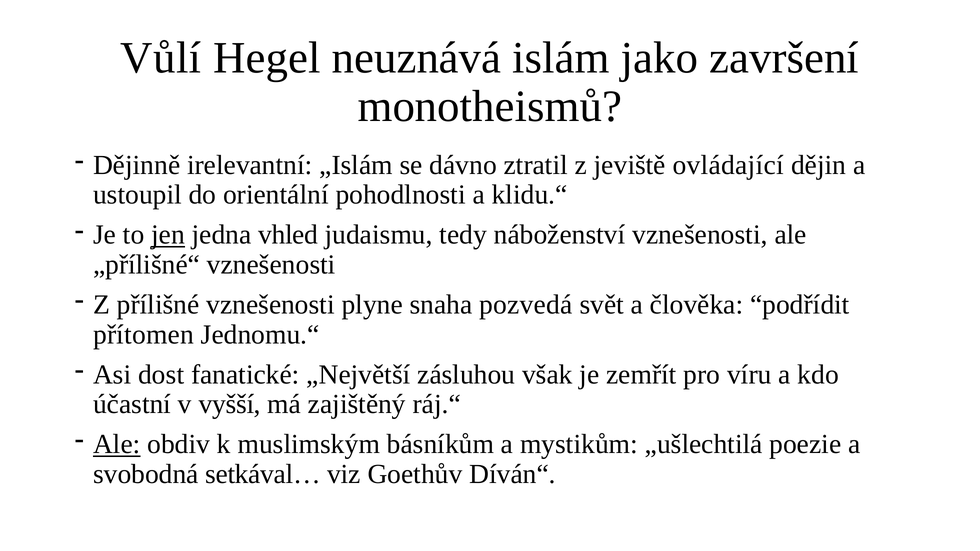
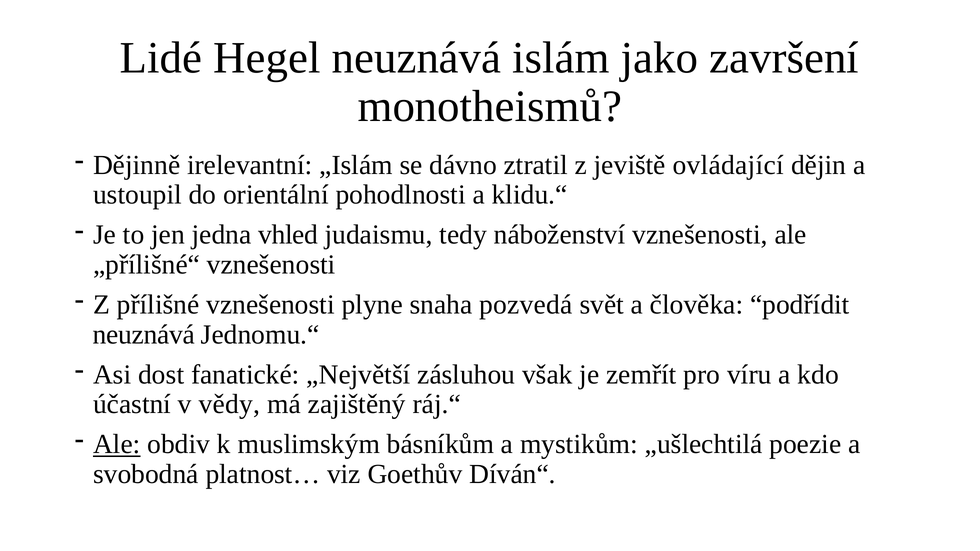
Vůlí: Vůlí -> Lidé
jen underline: present -> none
přítomen at (143, 335): přítomen -> neuznává
vyšší: vyšší -> vědy
setkával…: setkával… -> platnost…
